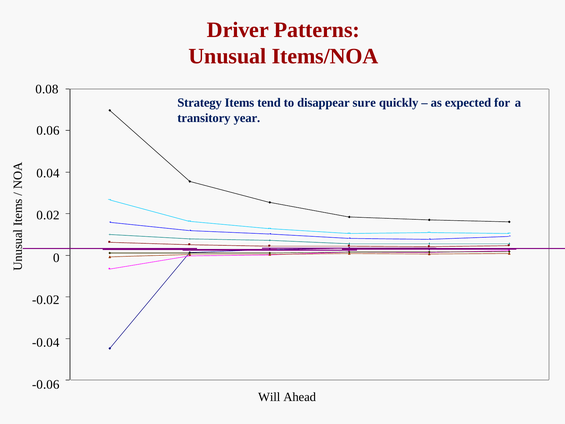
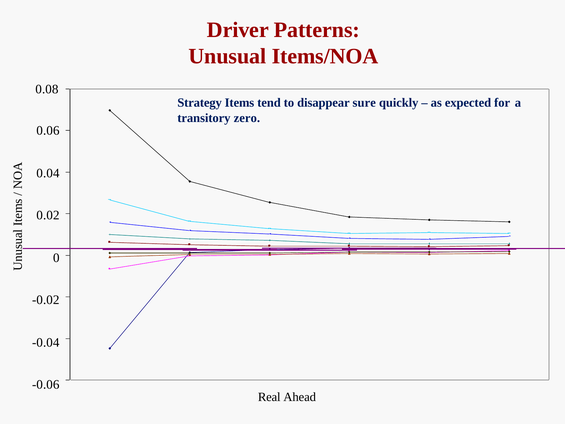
year: year -> zero
Will: Will -> Real
